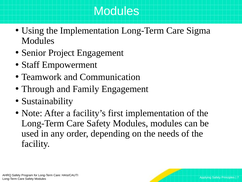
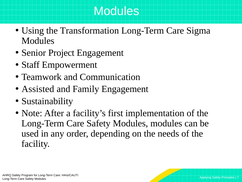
the Implementation: Implementation -> Transformation
Through: Through -> Assisted
